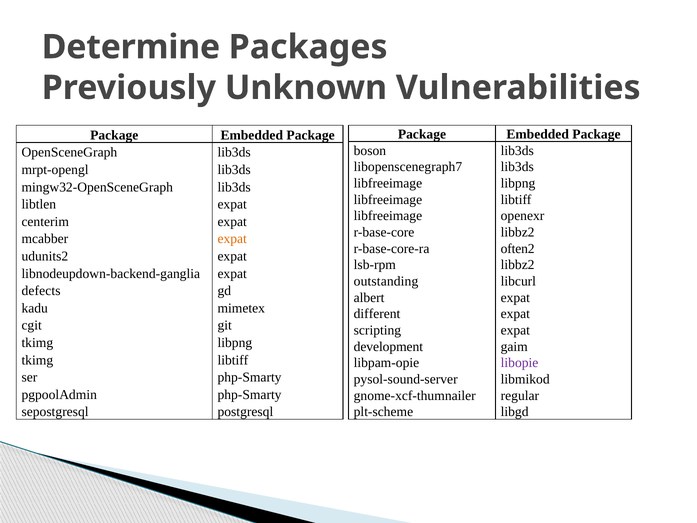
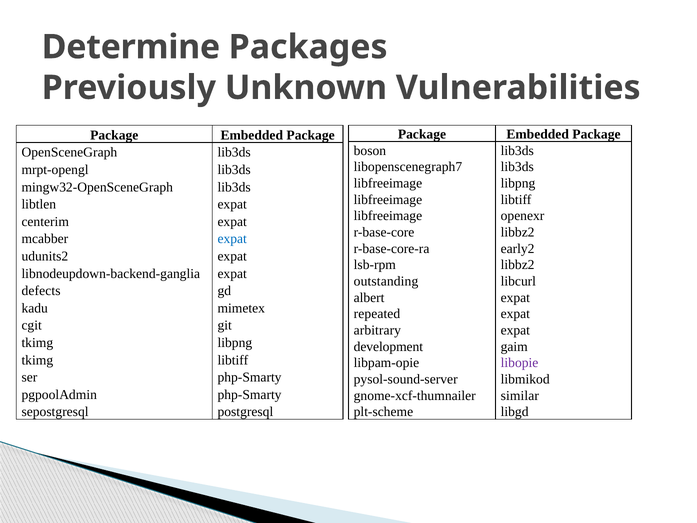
expat at (232, 239) colour: orange -> blue
often2: often2 -> early2
different: different -> repeated
scripting: scripting -> arbitrary
regular: regular -> similar
